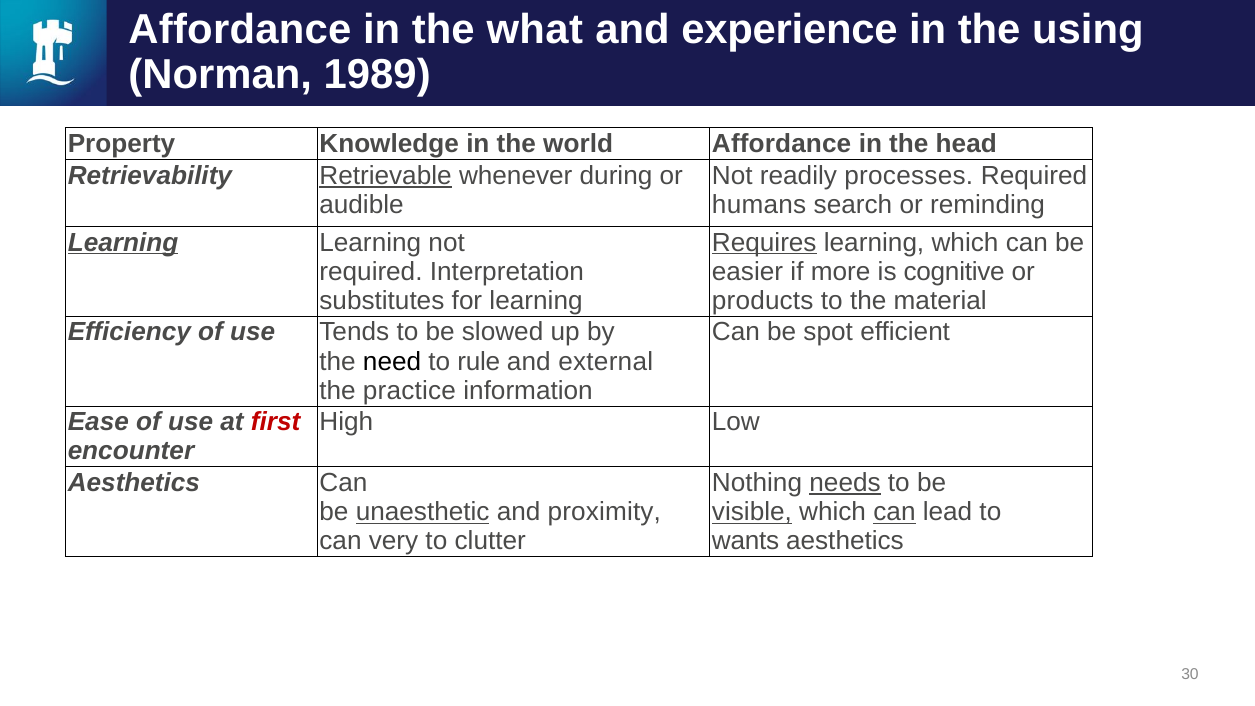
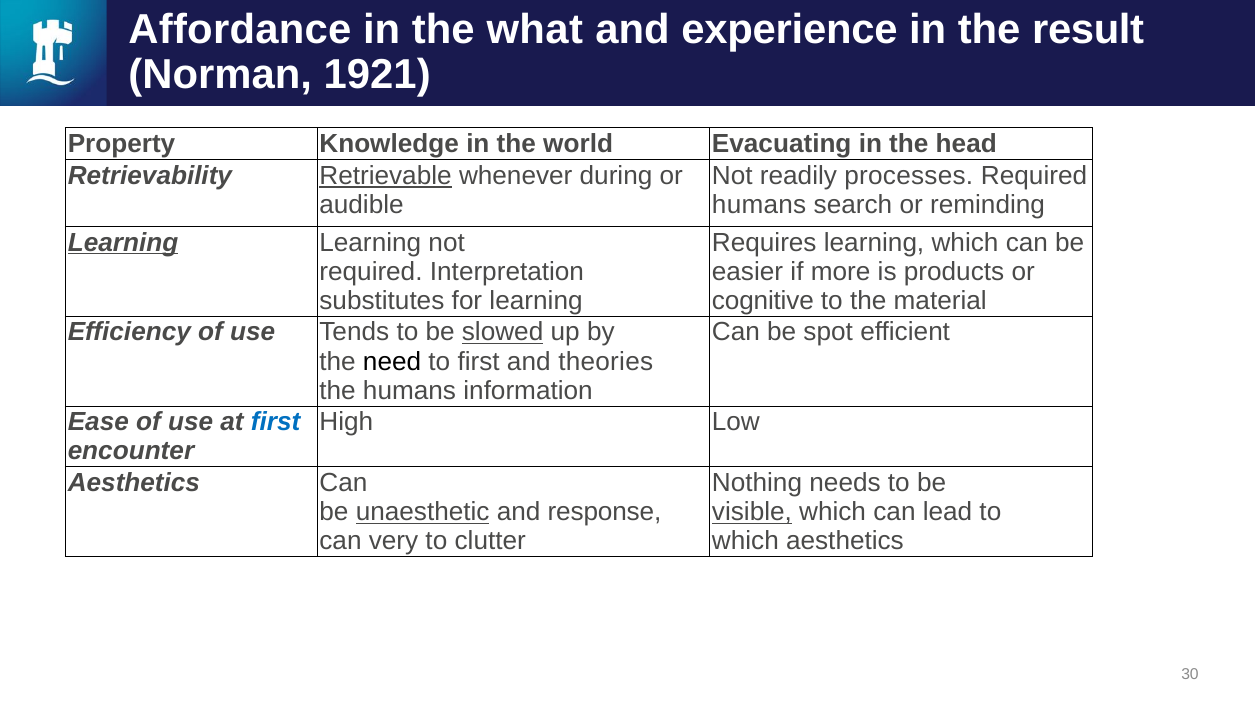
using: using -> result
1989: 1989 -> 1921
world Affordance: Affordance -> Evacuating
Requires underline: present -> none
cognitive: cognitive -> products
products: products -> cognitive
slowed underline: none -> present
to rule: rule -> first
external: external -> theories
the practice: practice -> humans
first at (276, 422) colour: red -> blue
needs underline: present -> none
proximity: proximity -> response
can at (894, 512) underline: present -> none
wants at (746, 541): wants -> which
